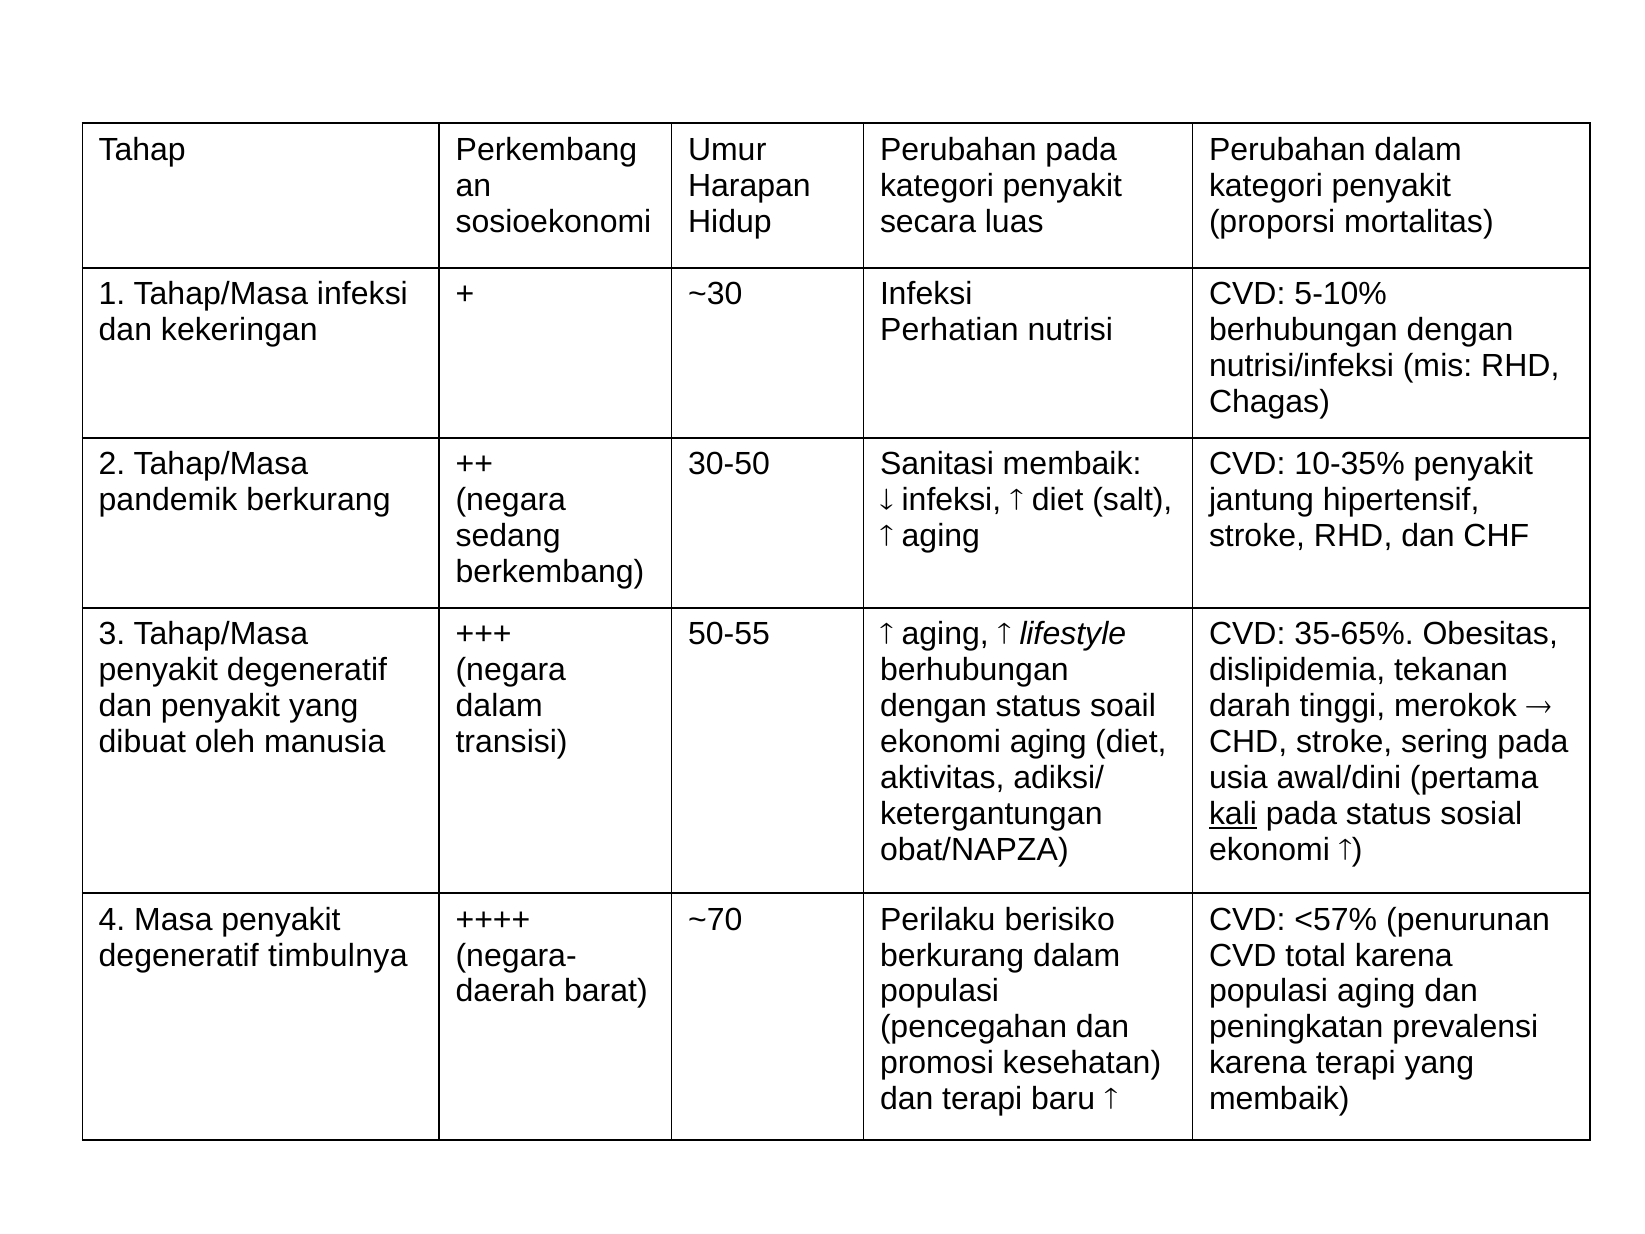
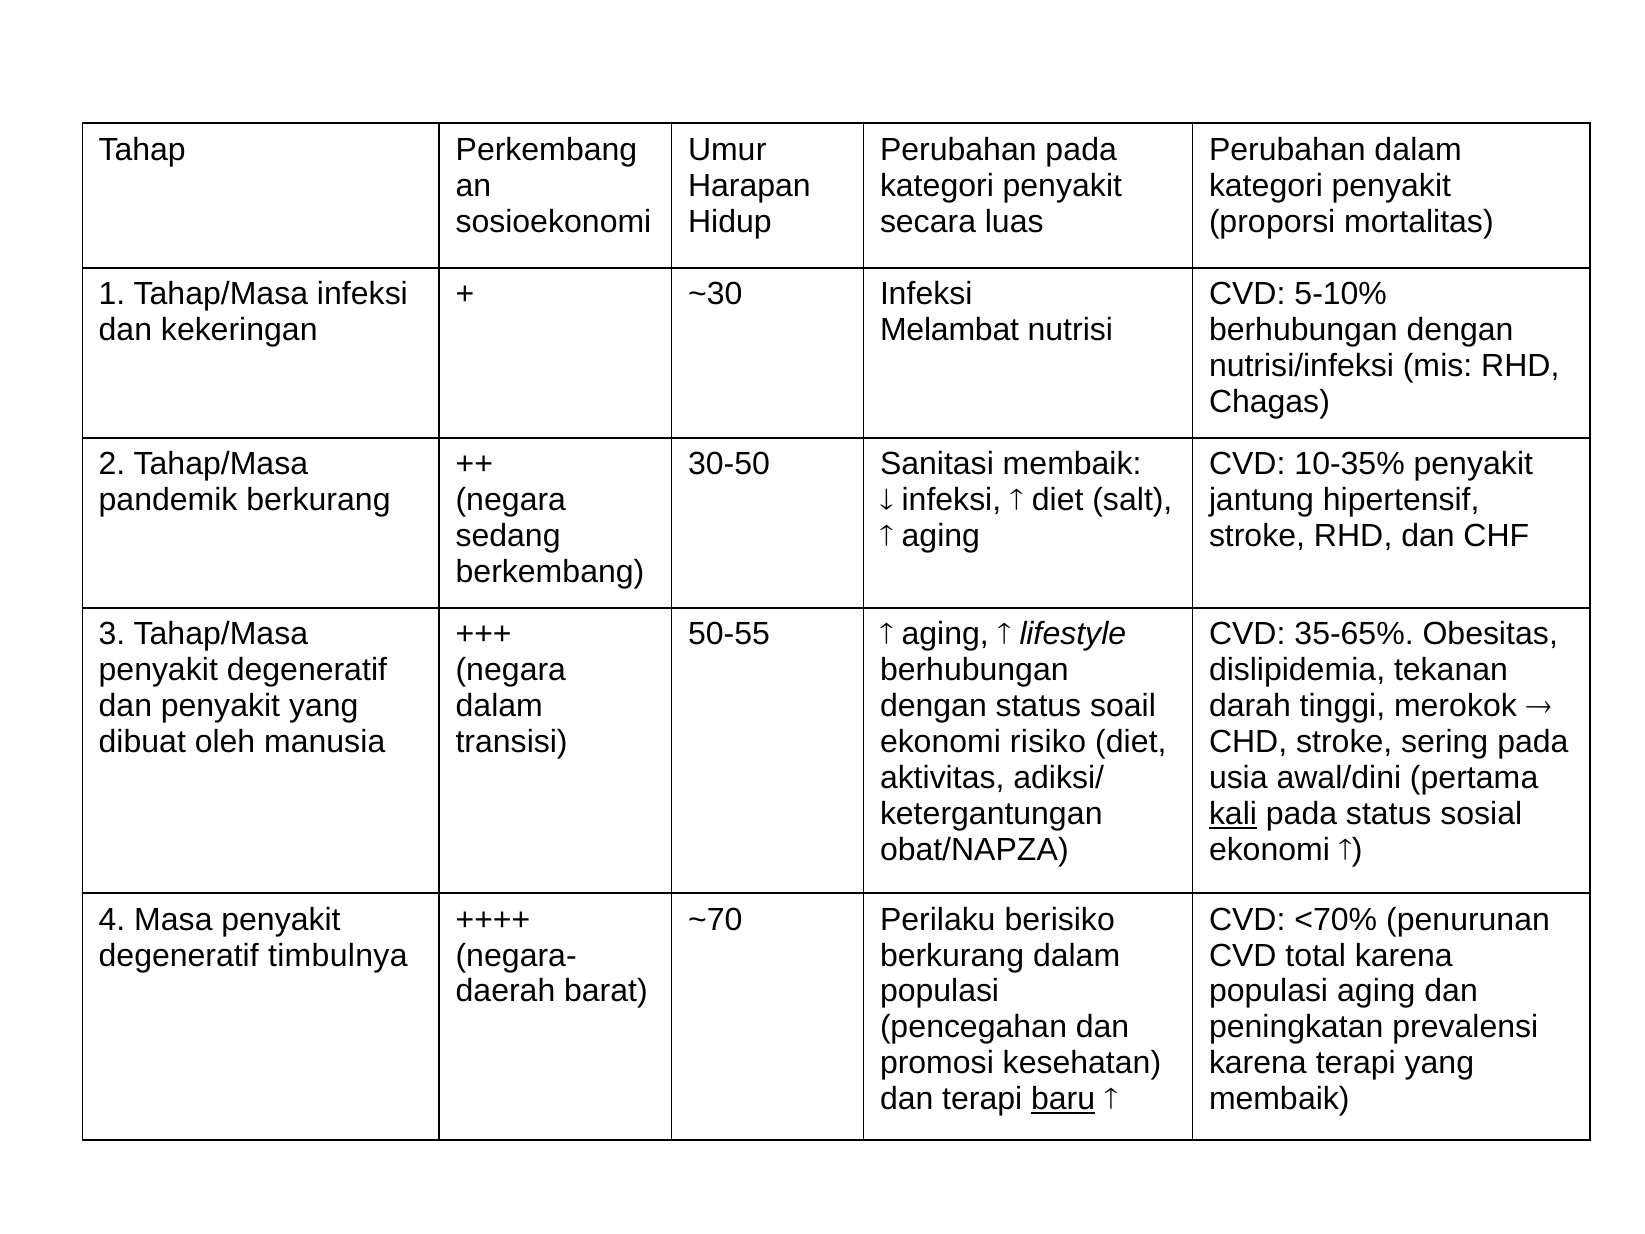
Perhatian: Perhatian -> Melambat
ekonomi aging: aging -> risiko
<57%: <57% -> <70%
baru underline: none -> present
